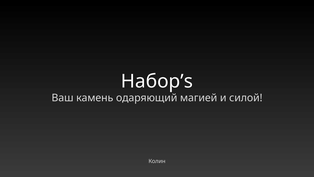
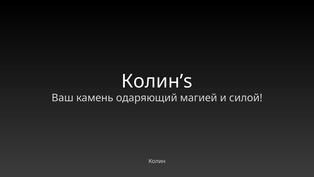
Набор’s: Набор’s -> Колин’s
